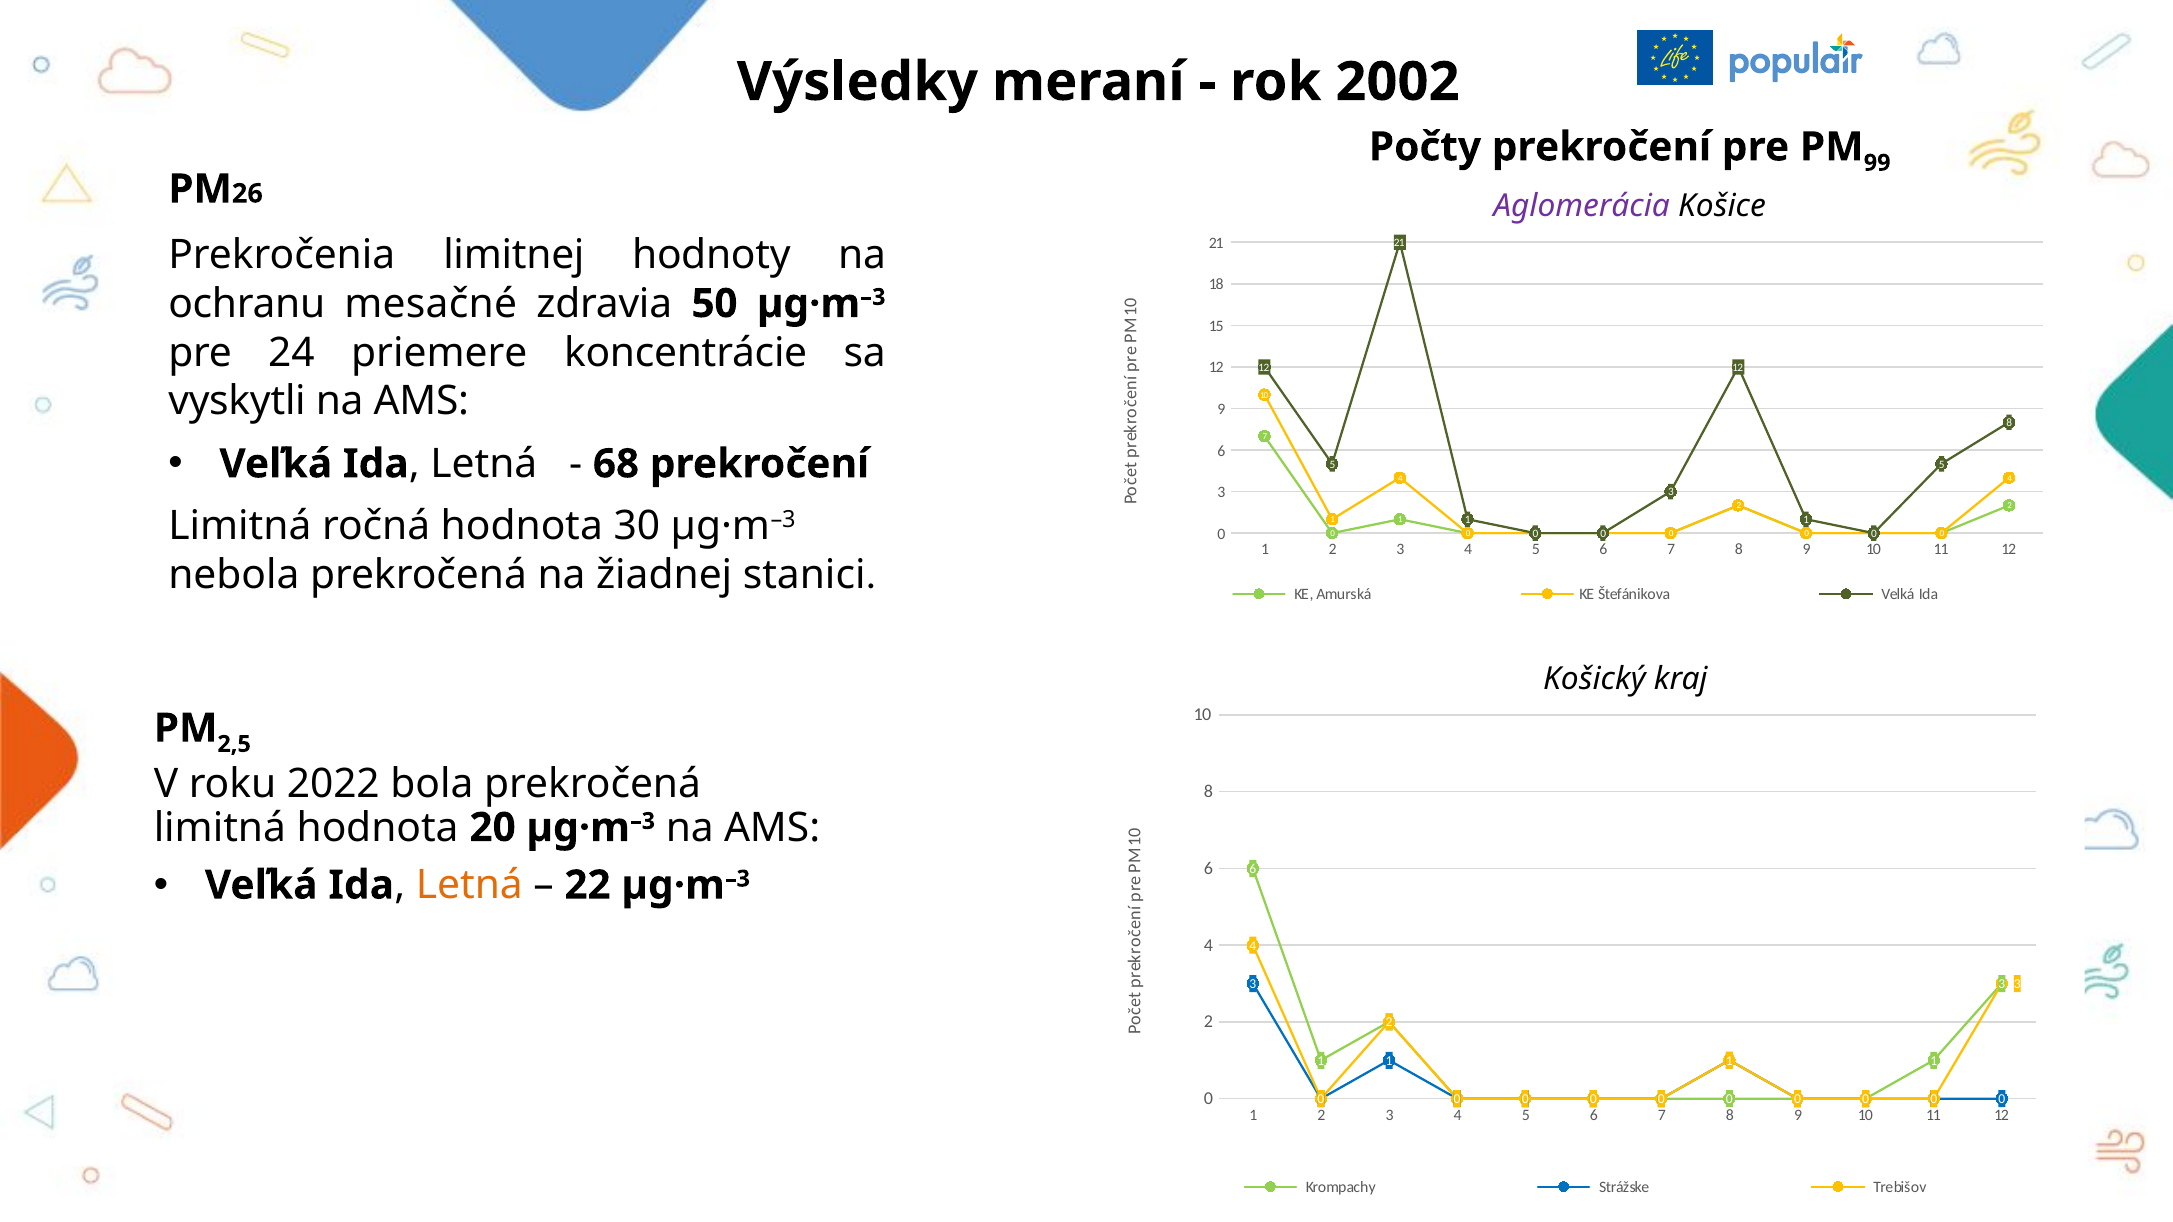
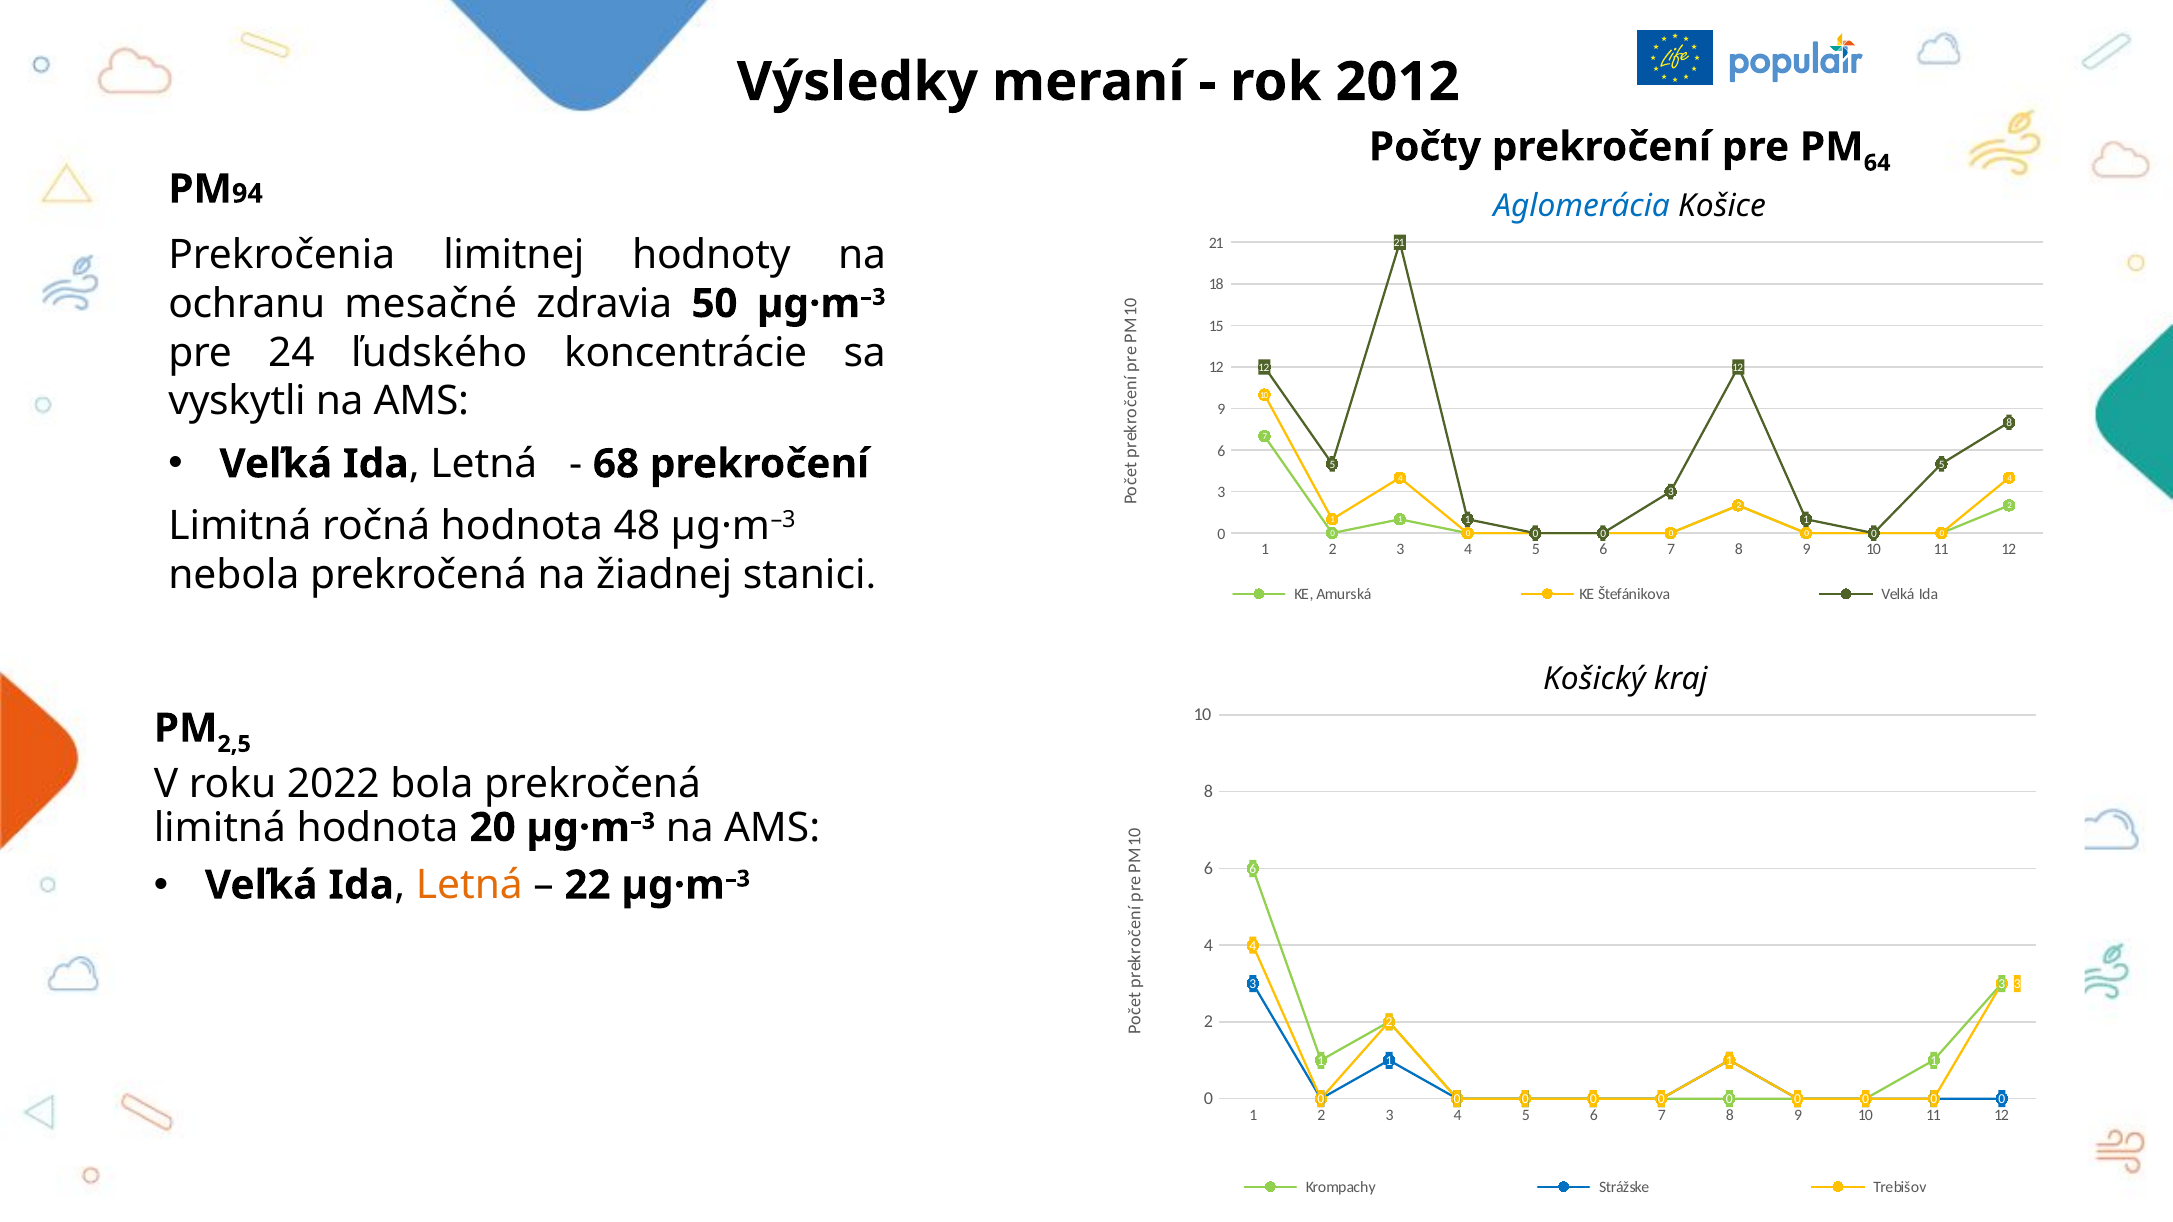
2002: 2002 -> 2012
99: 99 -> 64
26: 26 -> 94
Aglomerácia colour: purple -> blue
priemere: priemere -> ľudského
30: 30 -> 48
